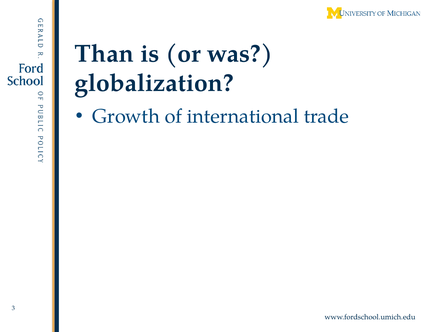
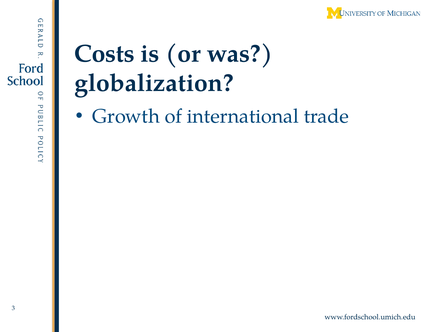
Than: Than -> Costs
